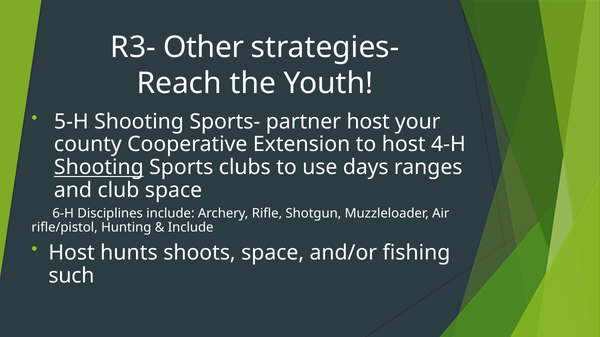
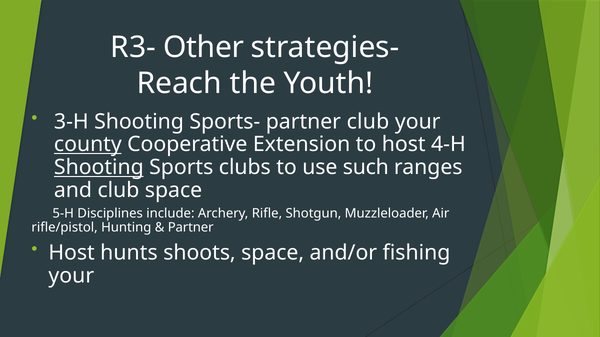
5-H: 5-H -> 3-H
partner host: host -> club
county underline: none -> present
days: days -> such
6-H: 6-H -> 5-H
Include at (191, 228): Include -> Partner
such at (71, 276): such -> your
